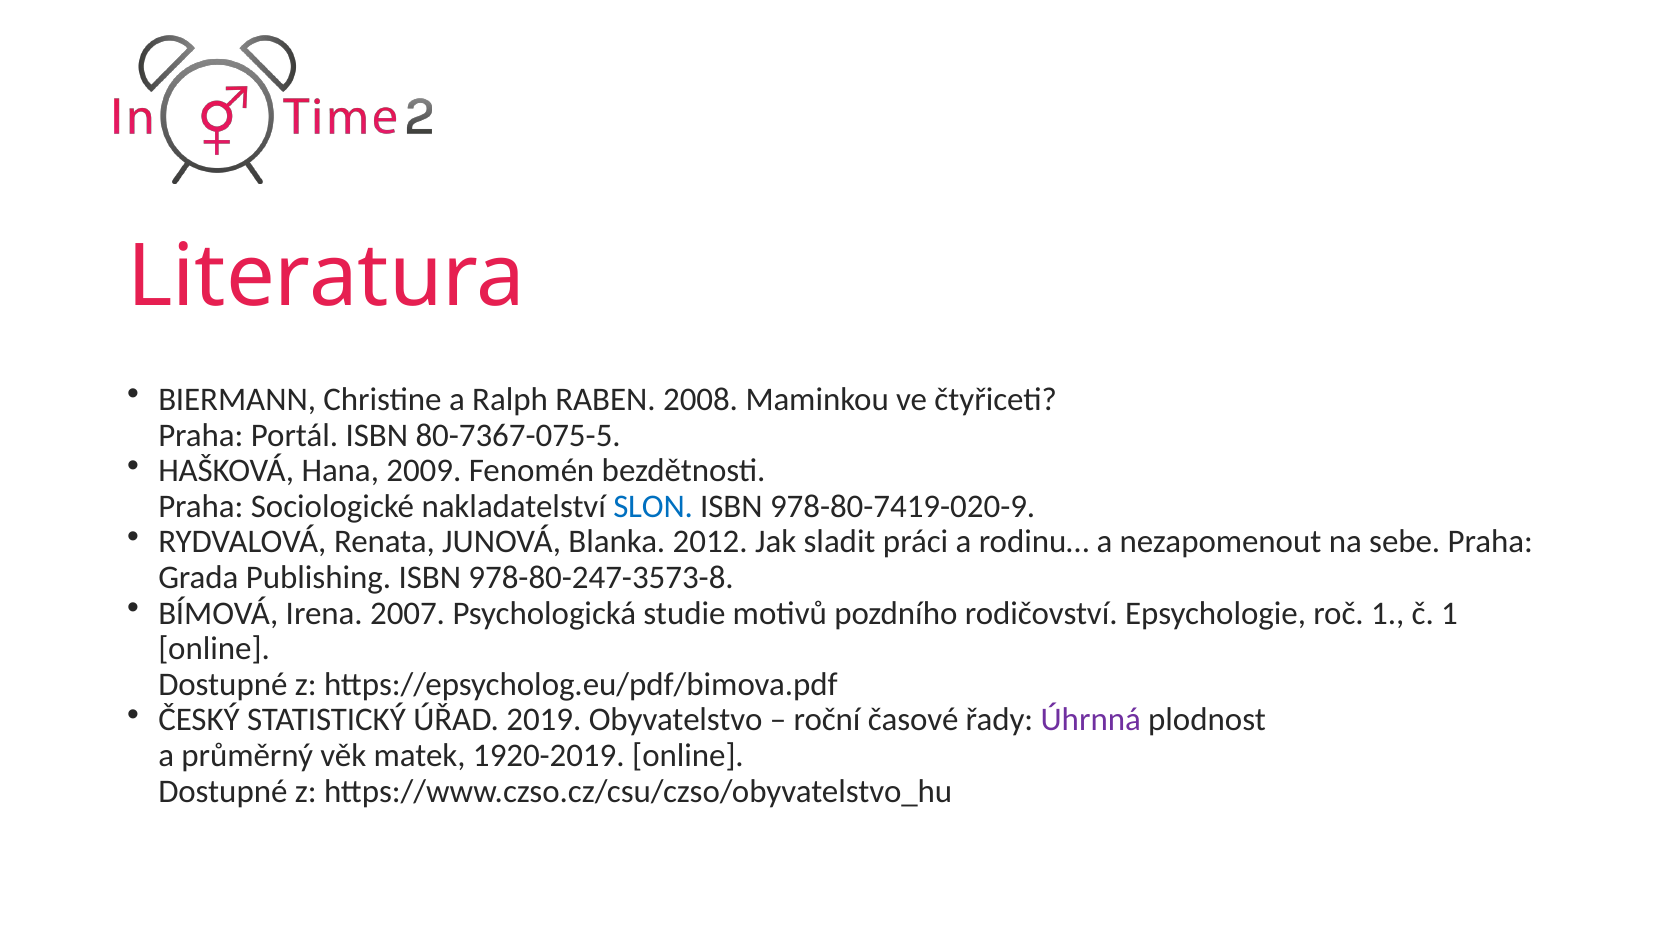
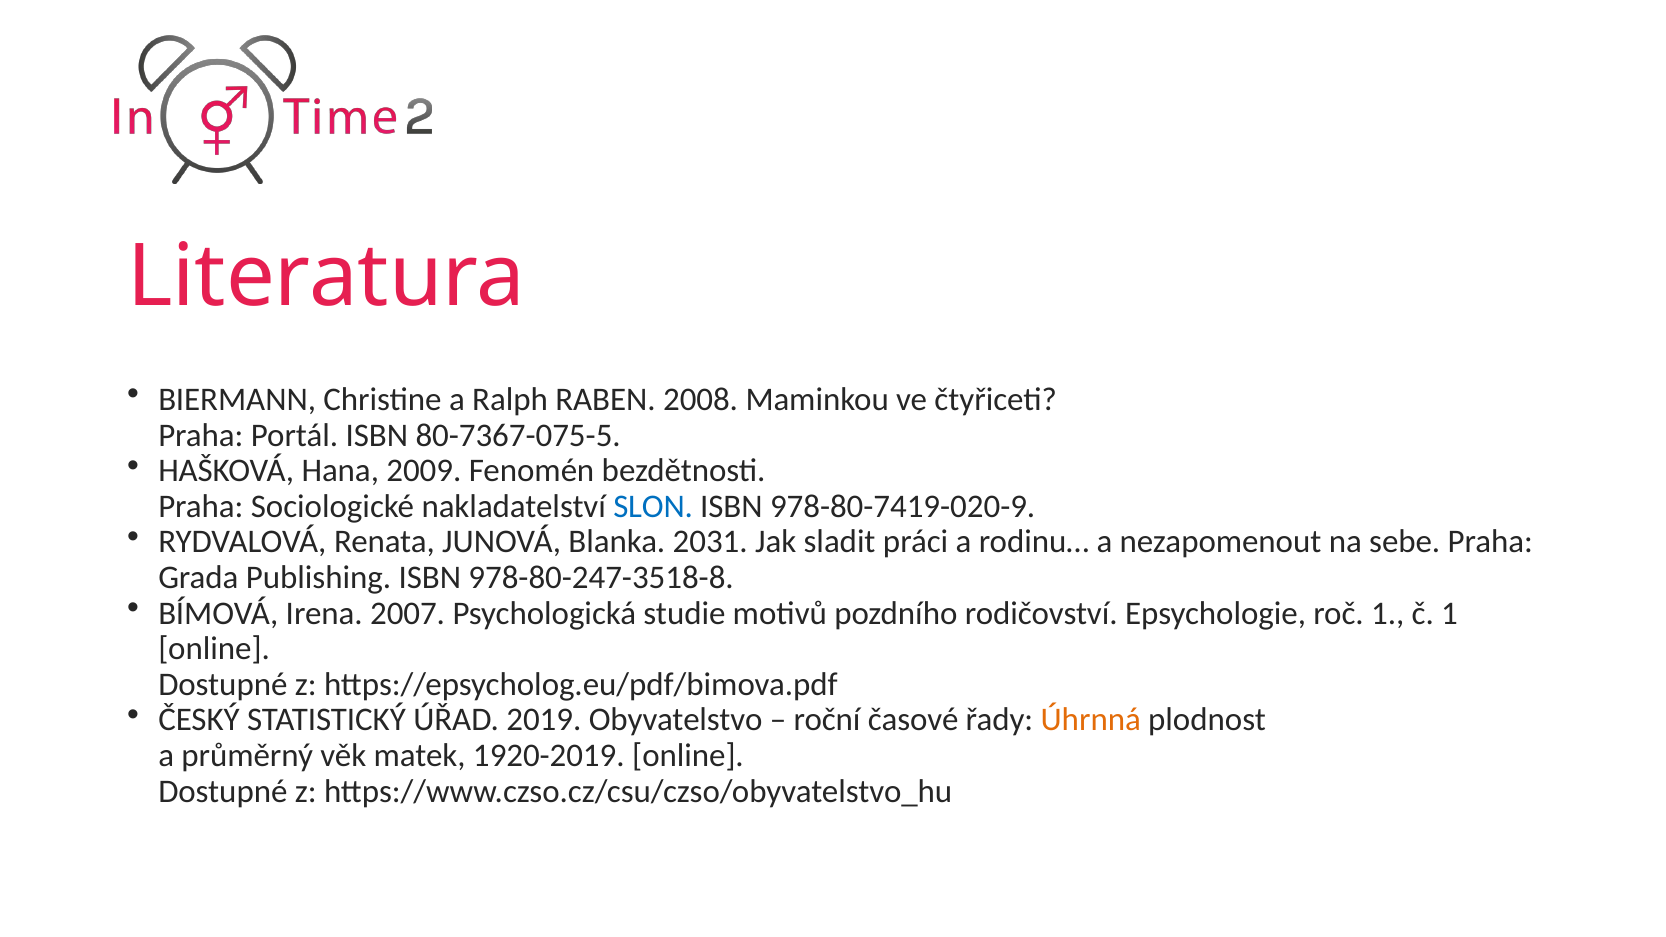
2012: 2012 -> 2031
978-80-247-3573-8: 978-80-247-3573-8 -> 978-80-247-3518-8
Úhrnná colour: purple -> orange
